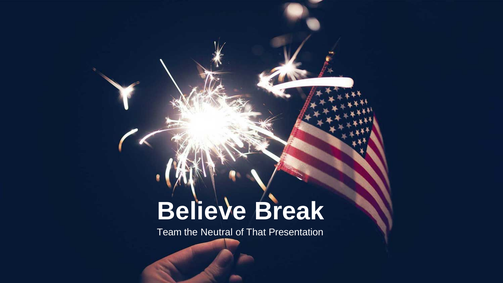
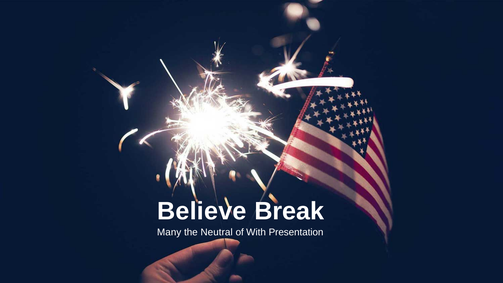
Team: Team -> Many
That: That -> With
